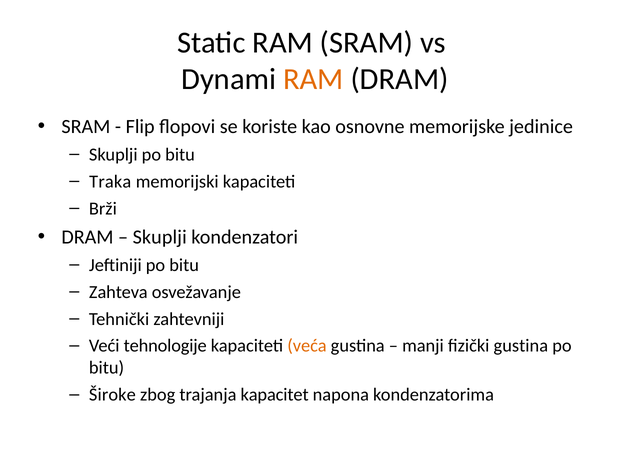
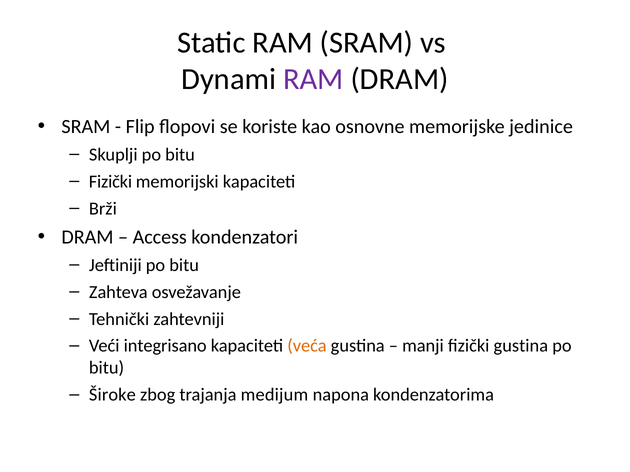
RAM at (313, 79) colour: orange -> purple
Traka at (110, 182): Traka -> Fizički
Skuplji at (160, 237): Skuplji -> Access
tehnologije: tehnologije -> integrisano
kapacitet: kapacitet -> medijum
